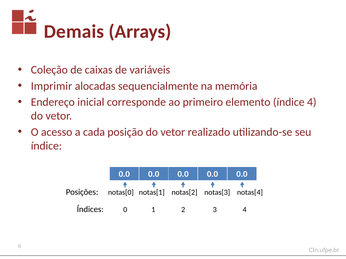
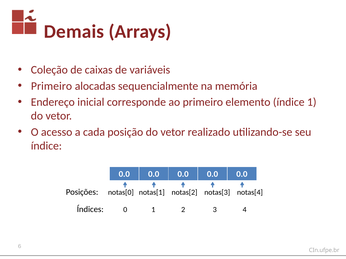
Imprimir at (52, 86): Imprimir -> Primeiro
índice 4: 4 -> 1
